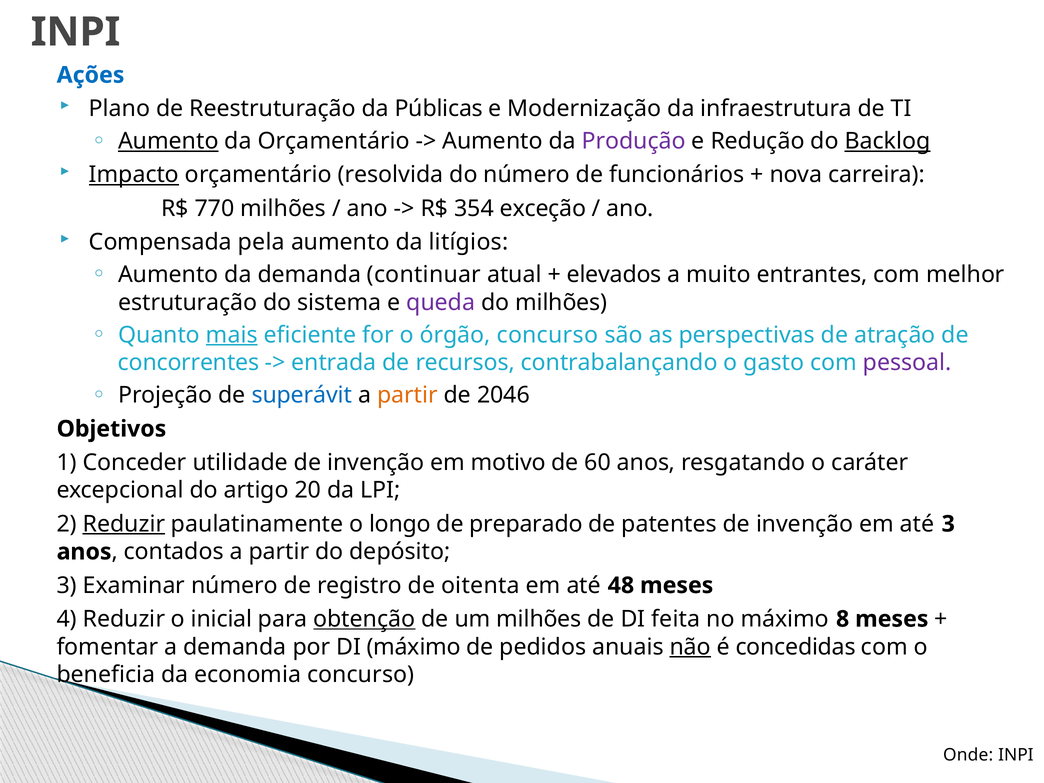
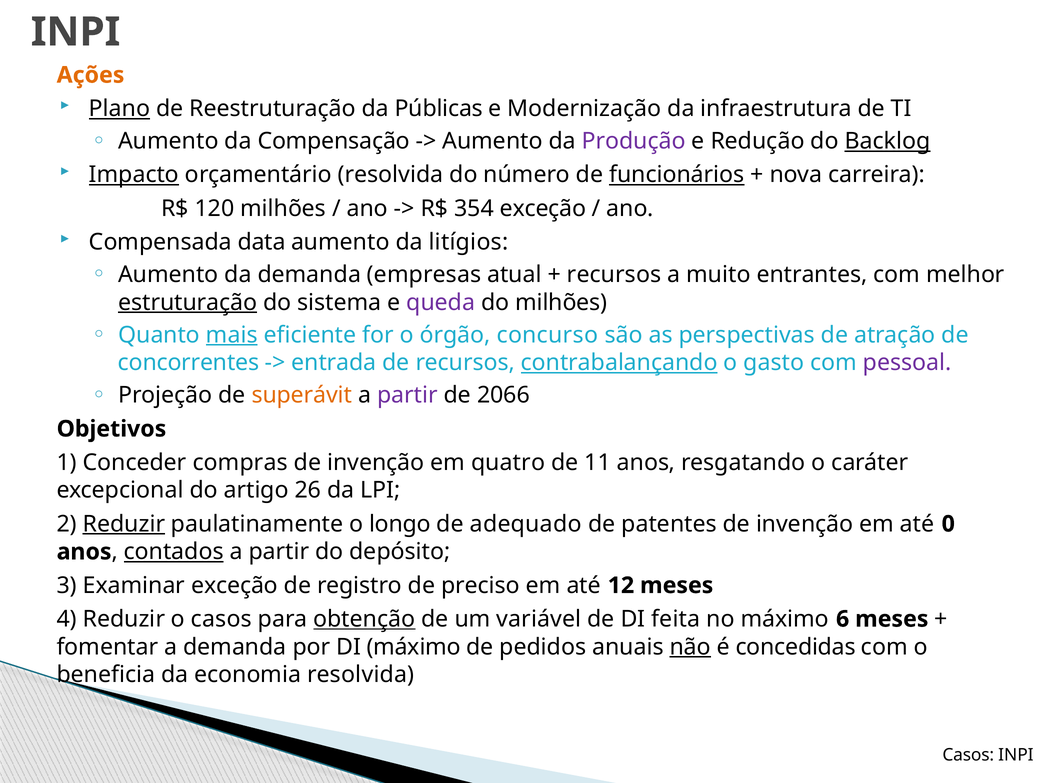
Ações colour: blue -> orange
Plano underline: none -> present
Aumento at (168, 141) underline: present -> none
da Orçamentário: Orçamentário -> Compensação
funcionários underline: none -> present
770: 770 -> 120
pela: pela -> data
continuar: continuar -> empresas
elevados at (614, 275): elevados -> recursos
estruturação underline: none -> present
contrabalançando underline: none -> present
superávit colour: blue -> orange
partir at (407, 395) colour: orange -> purple
2046: 2046 -> 2066
utilidade: utilidade -> compras
motivo: motivo -> quatro
60: 60 -> 11
20: 20 -> 26
preparado: preparado -> adequado
até 3: 3 -> 0
contados underline: none -> present
Examinar número: número -> exceção
oitenta: oitenta -> preciso
48: 48 -> 12
o inicial: inicial -> casos
um milhões: milhões -> variável
8: 8 -> 6
economia concurso: concurso -> resolvida
Onde at (968, 755): Onde -> Casos
